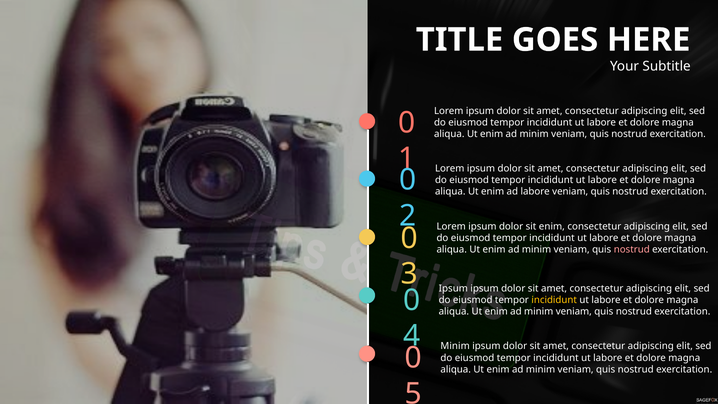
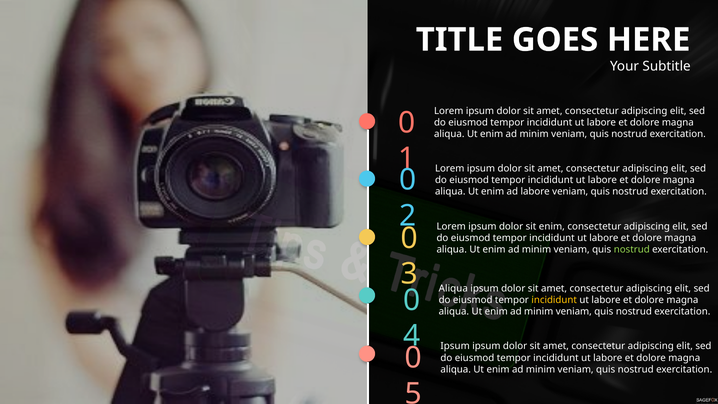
nostrud at (632, 250) colour: pink -> light green
Ipsum at (453, 288): Ipsum -> Aliqua
Minim at (455, 346): Minim -> Ipsum
